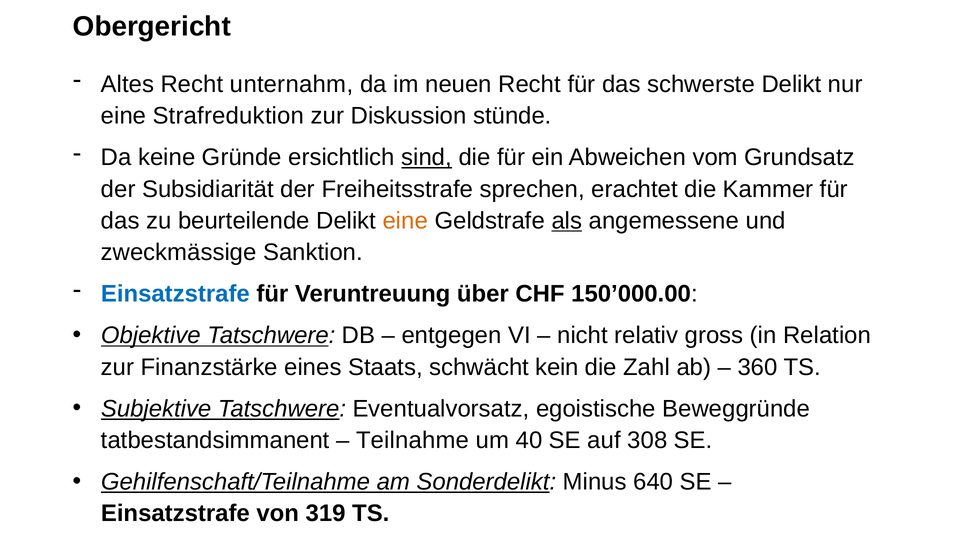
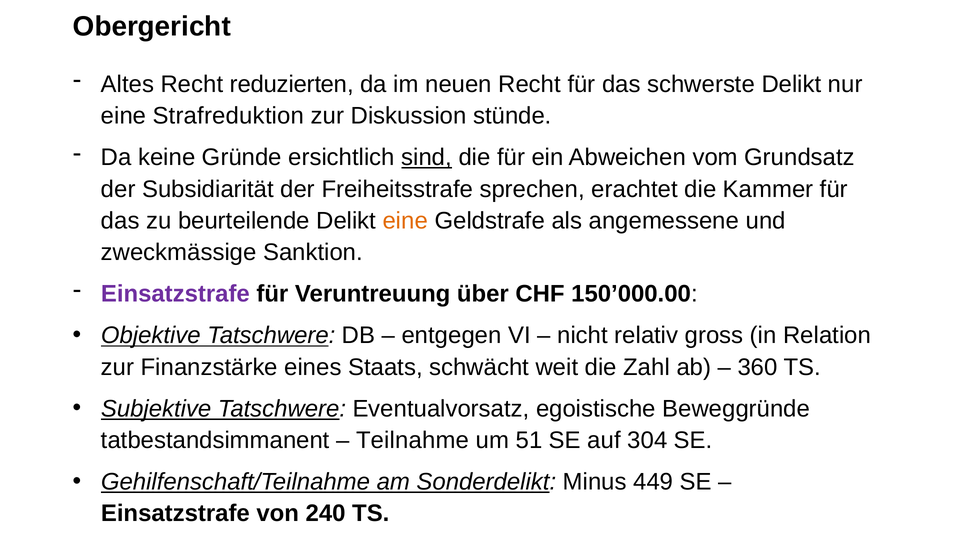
unternahm: unternahm -> reduzierten
als underline: present -> none
Einsatzstrafe at (175, 294) colour: blue -> purple
kein: kein -> weit
40: 40 -> 51
308: 308 -> 304
640: 640 -> 449
319: 319 -> 240
